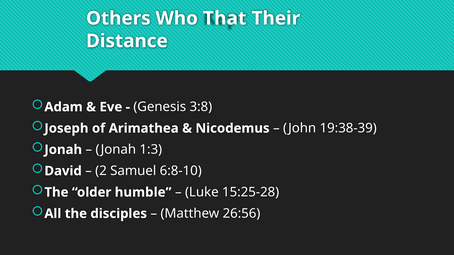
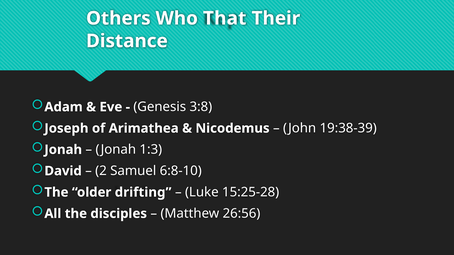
humble: humble -> drifting
